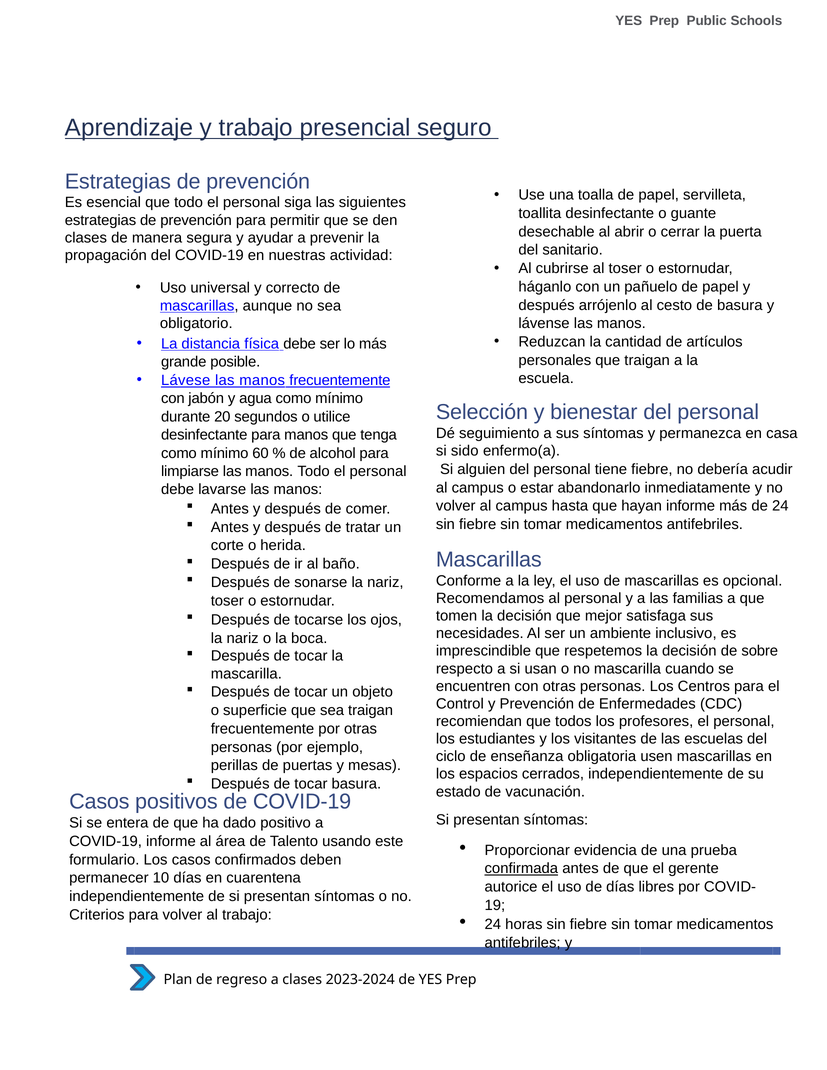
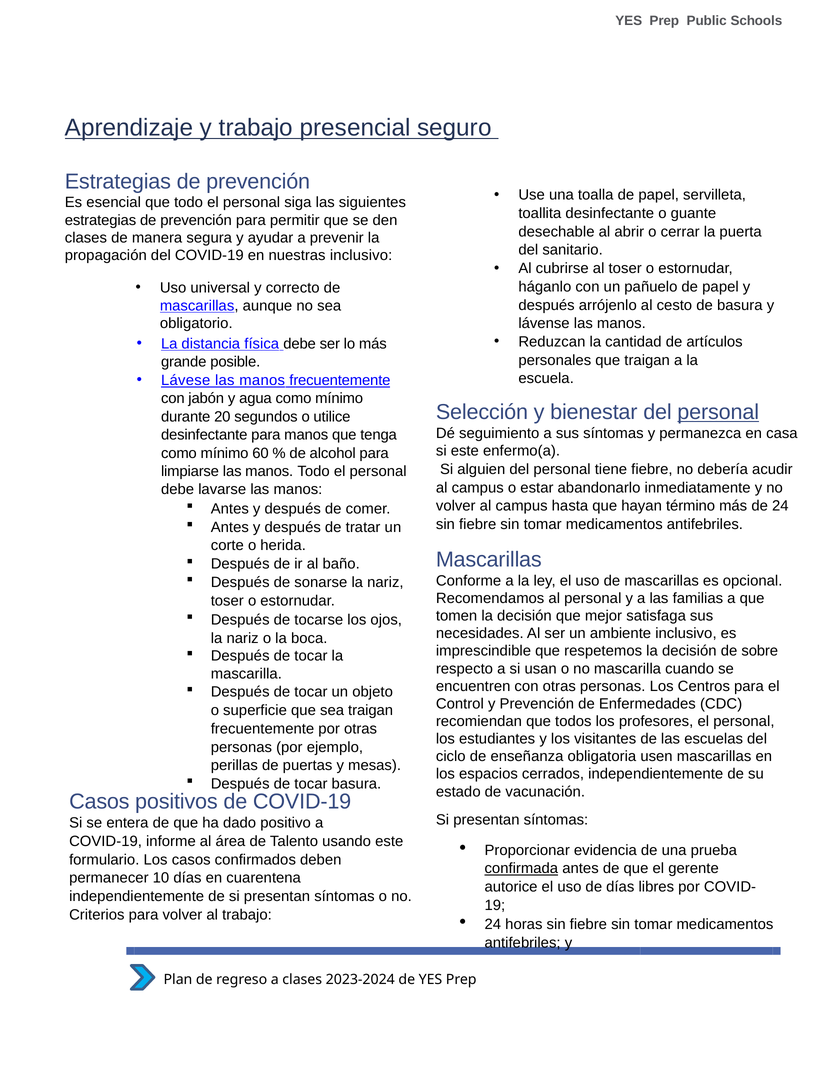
nuestras actividad: actividad -> inclusivo
personal at (718, 412) underline: none -> present
si sido: sido -> este
hayan informe: informe -> término
